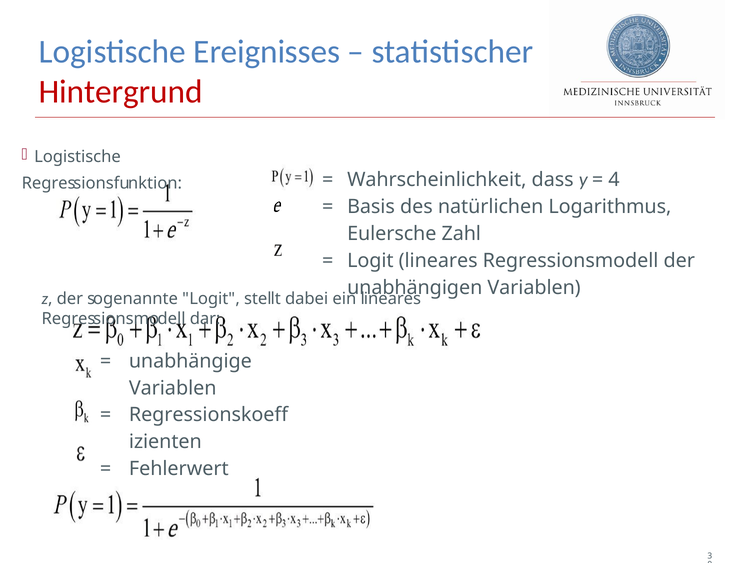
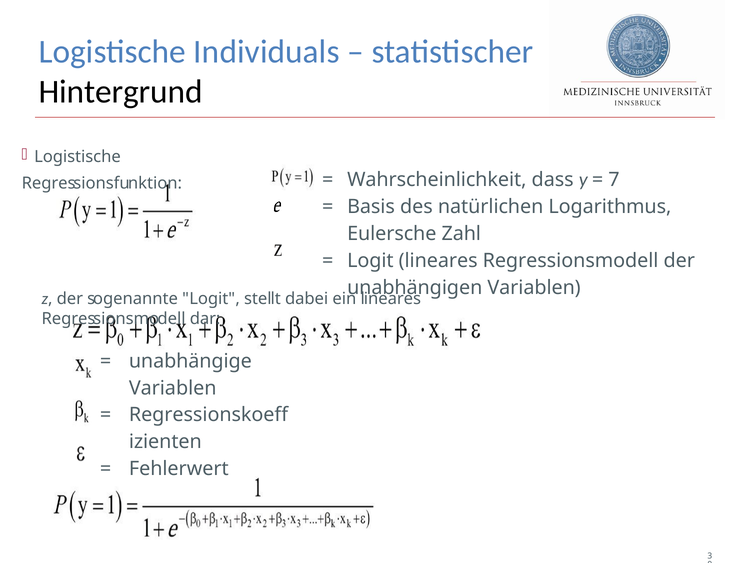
Ereignisses: Ereignisses -> Individuals
Hintergrund colour: red -> black
4 at (614, 179): 4 -> 7
